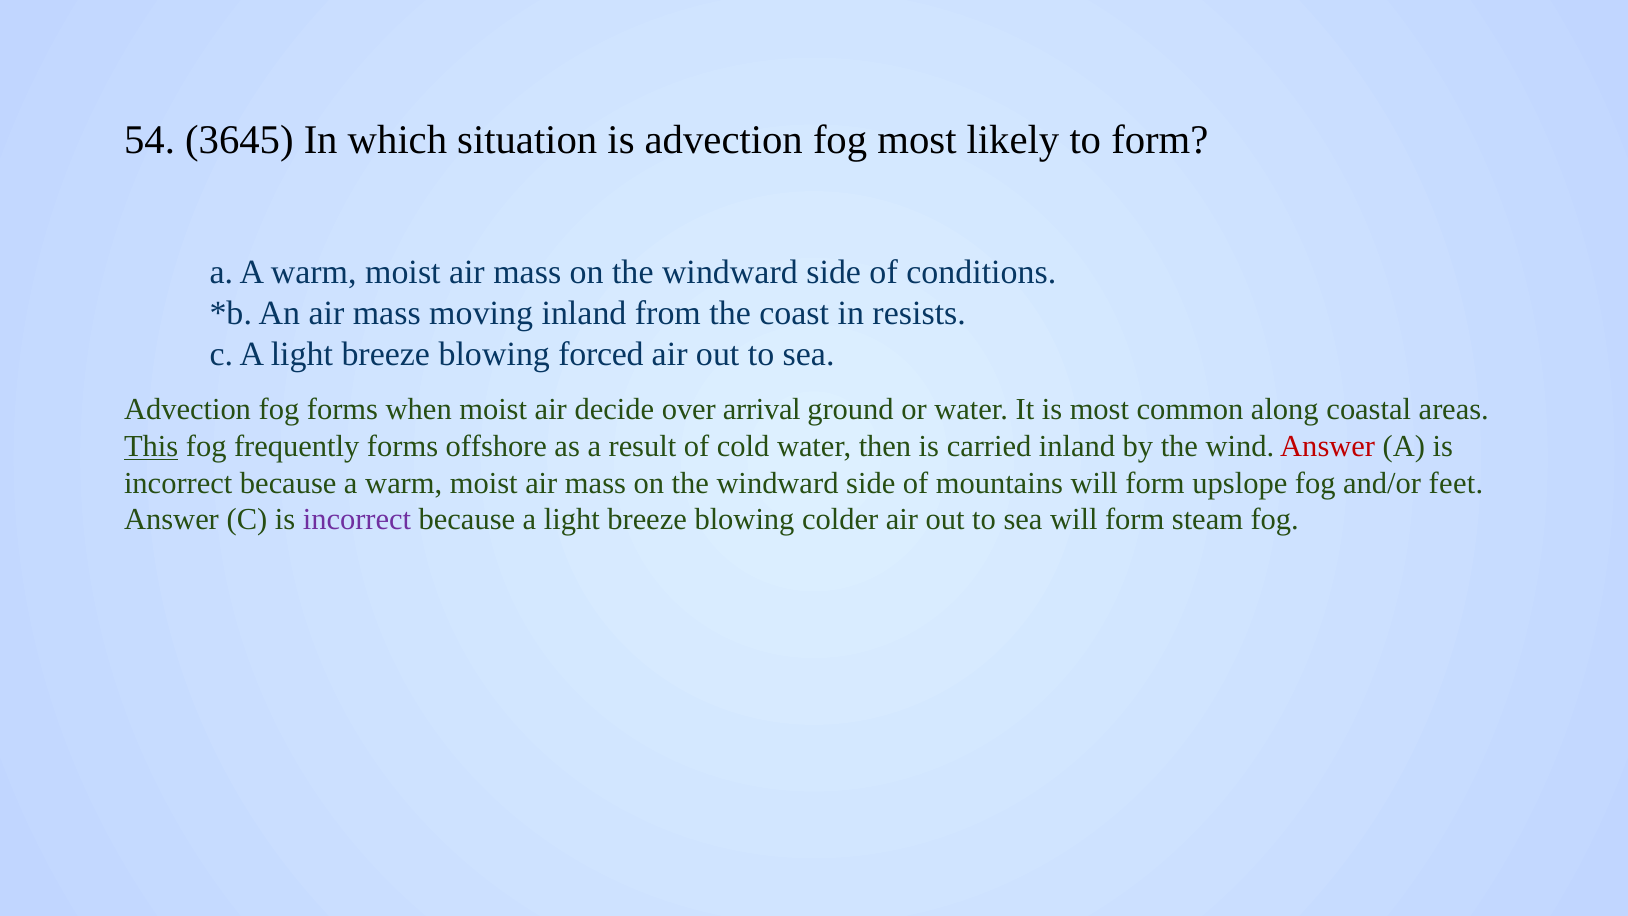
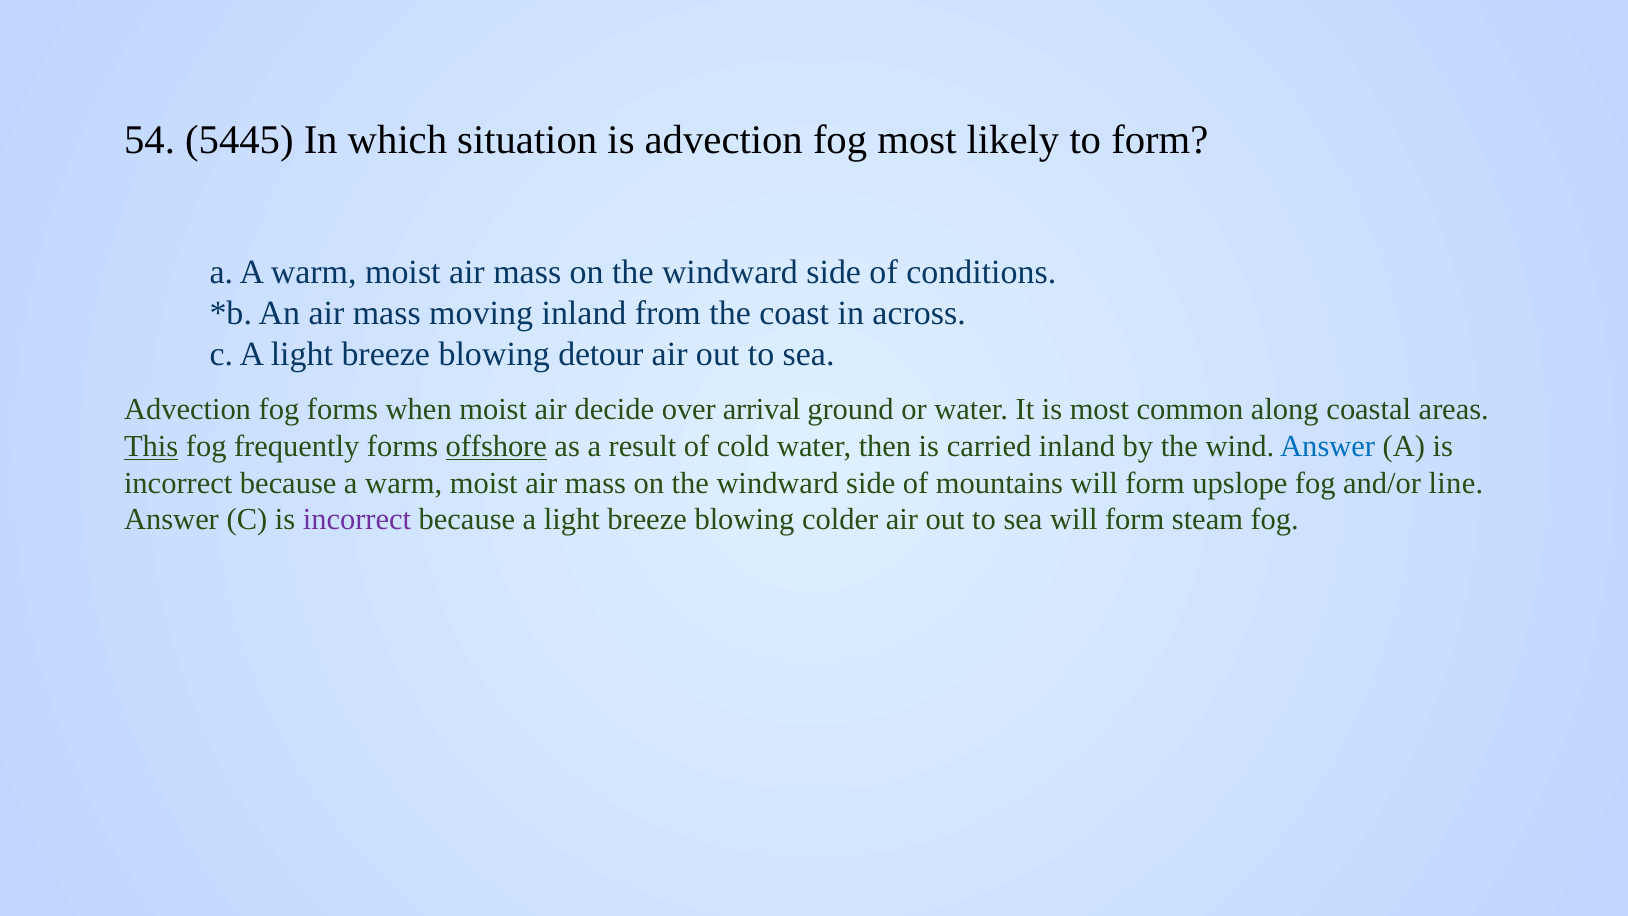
3645: 3645 -> 5445
resists: resists -> across
forced: forced -> detour
offshore underline: none -> present
Answer at (1328, 446) colour: red -> blue
feet: feet -> line
